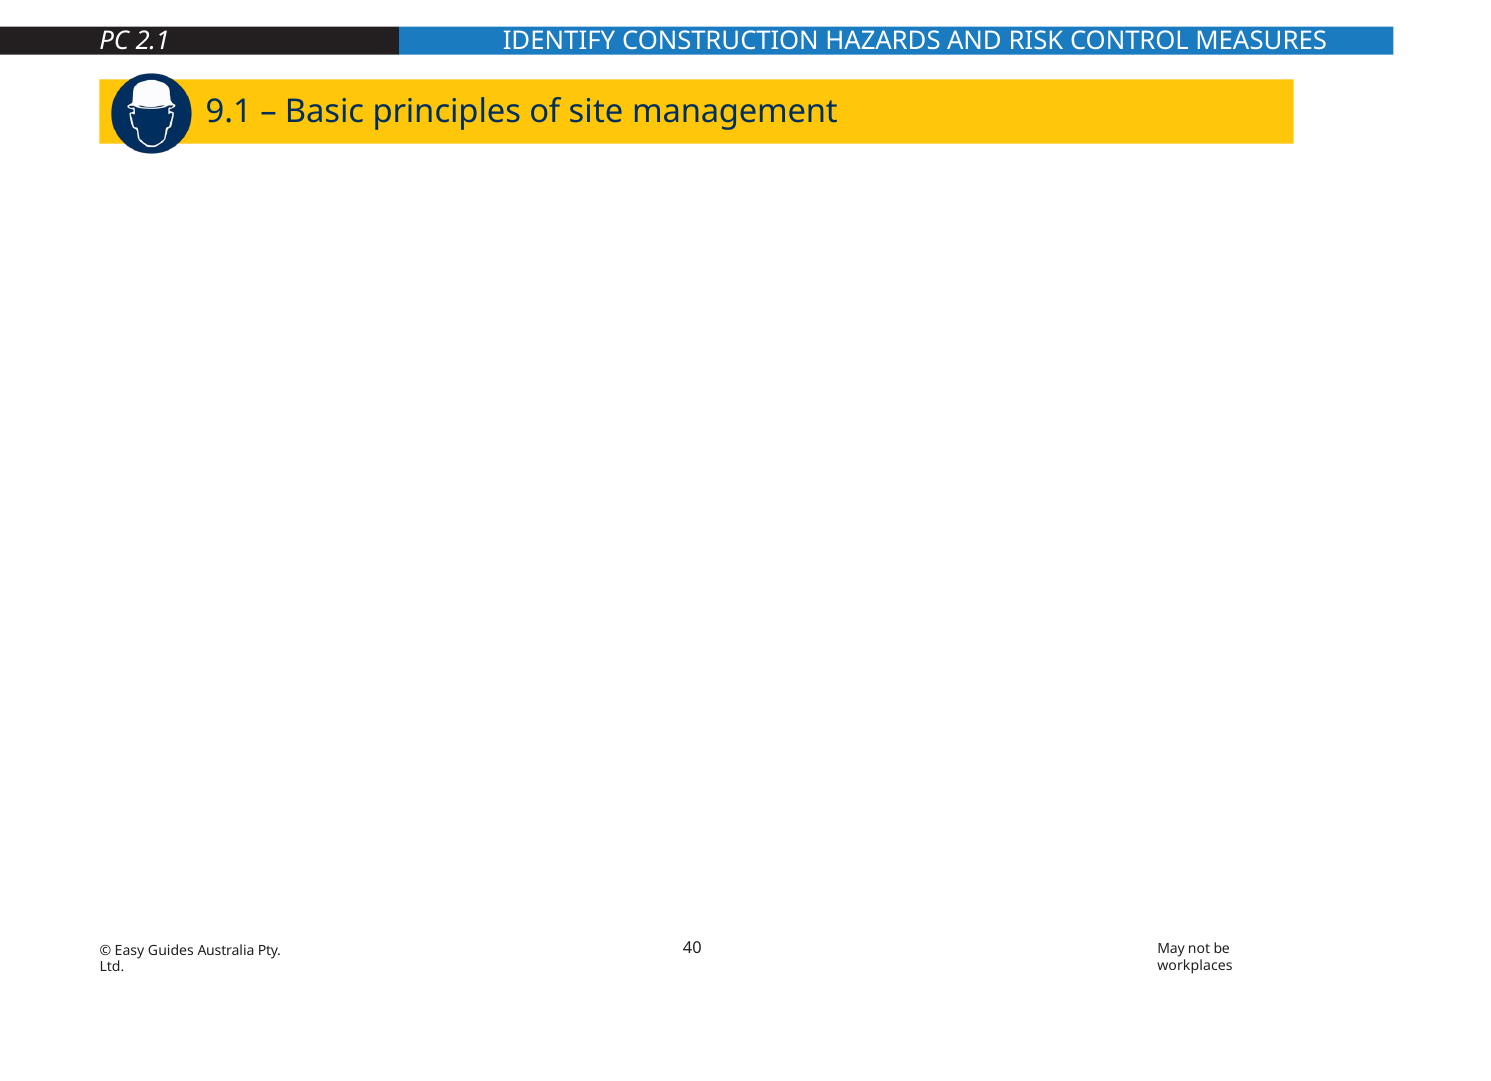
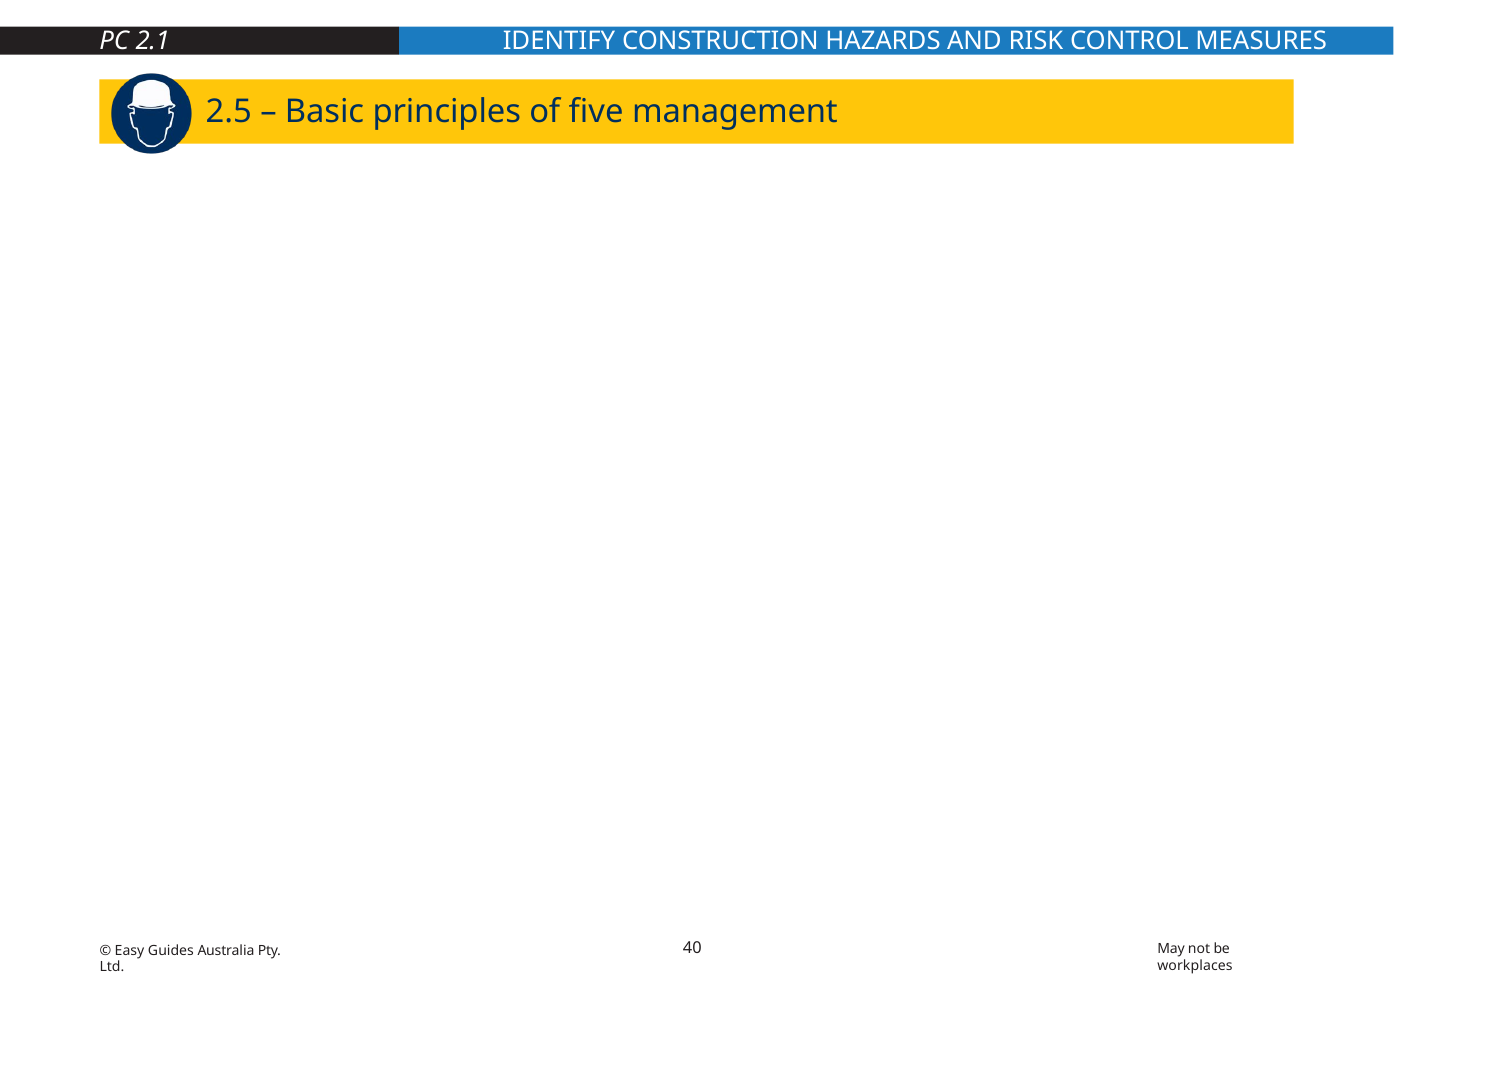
9.1: 9.1 -> 2.5
site: site -> five
